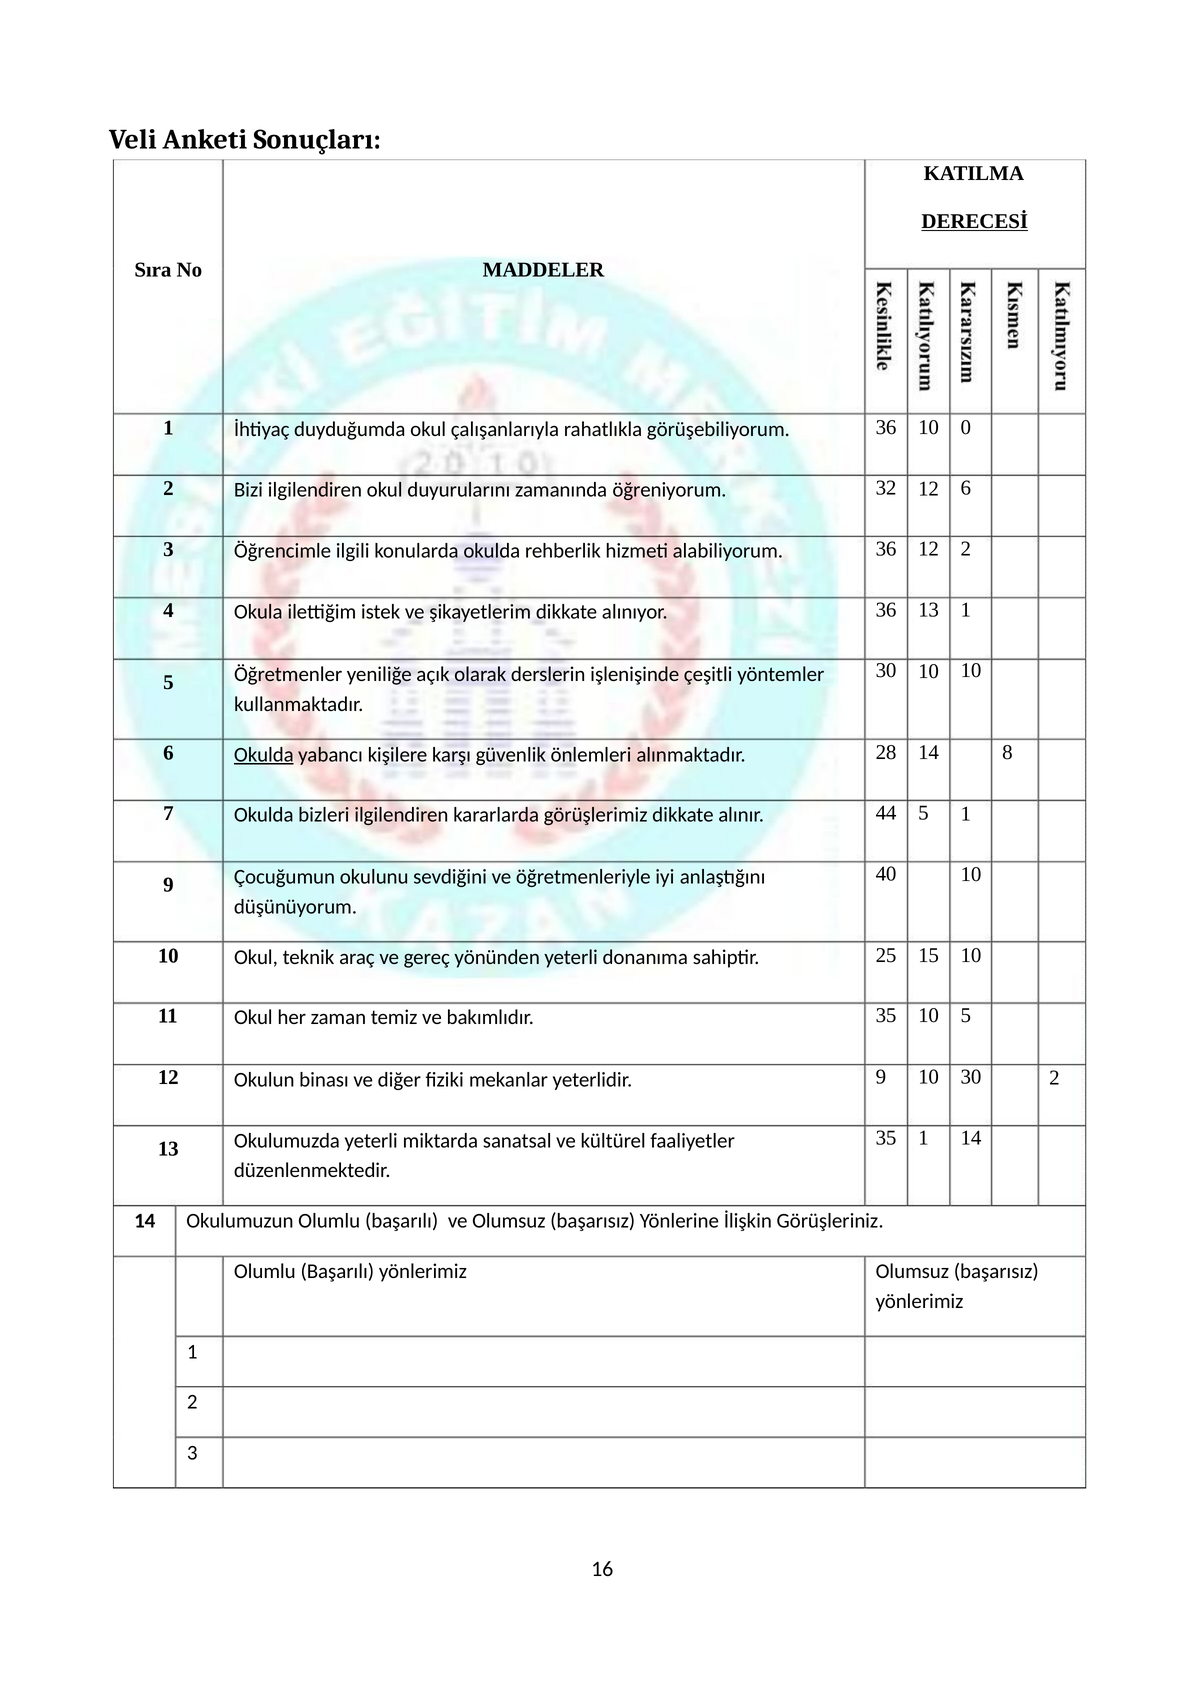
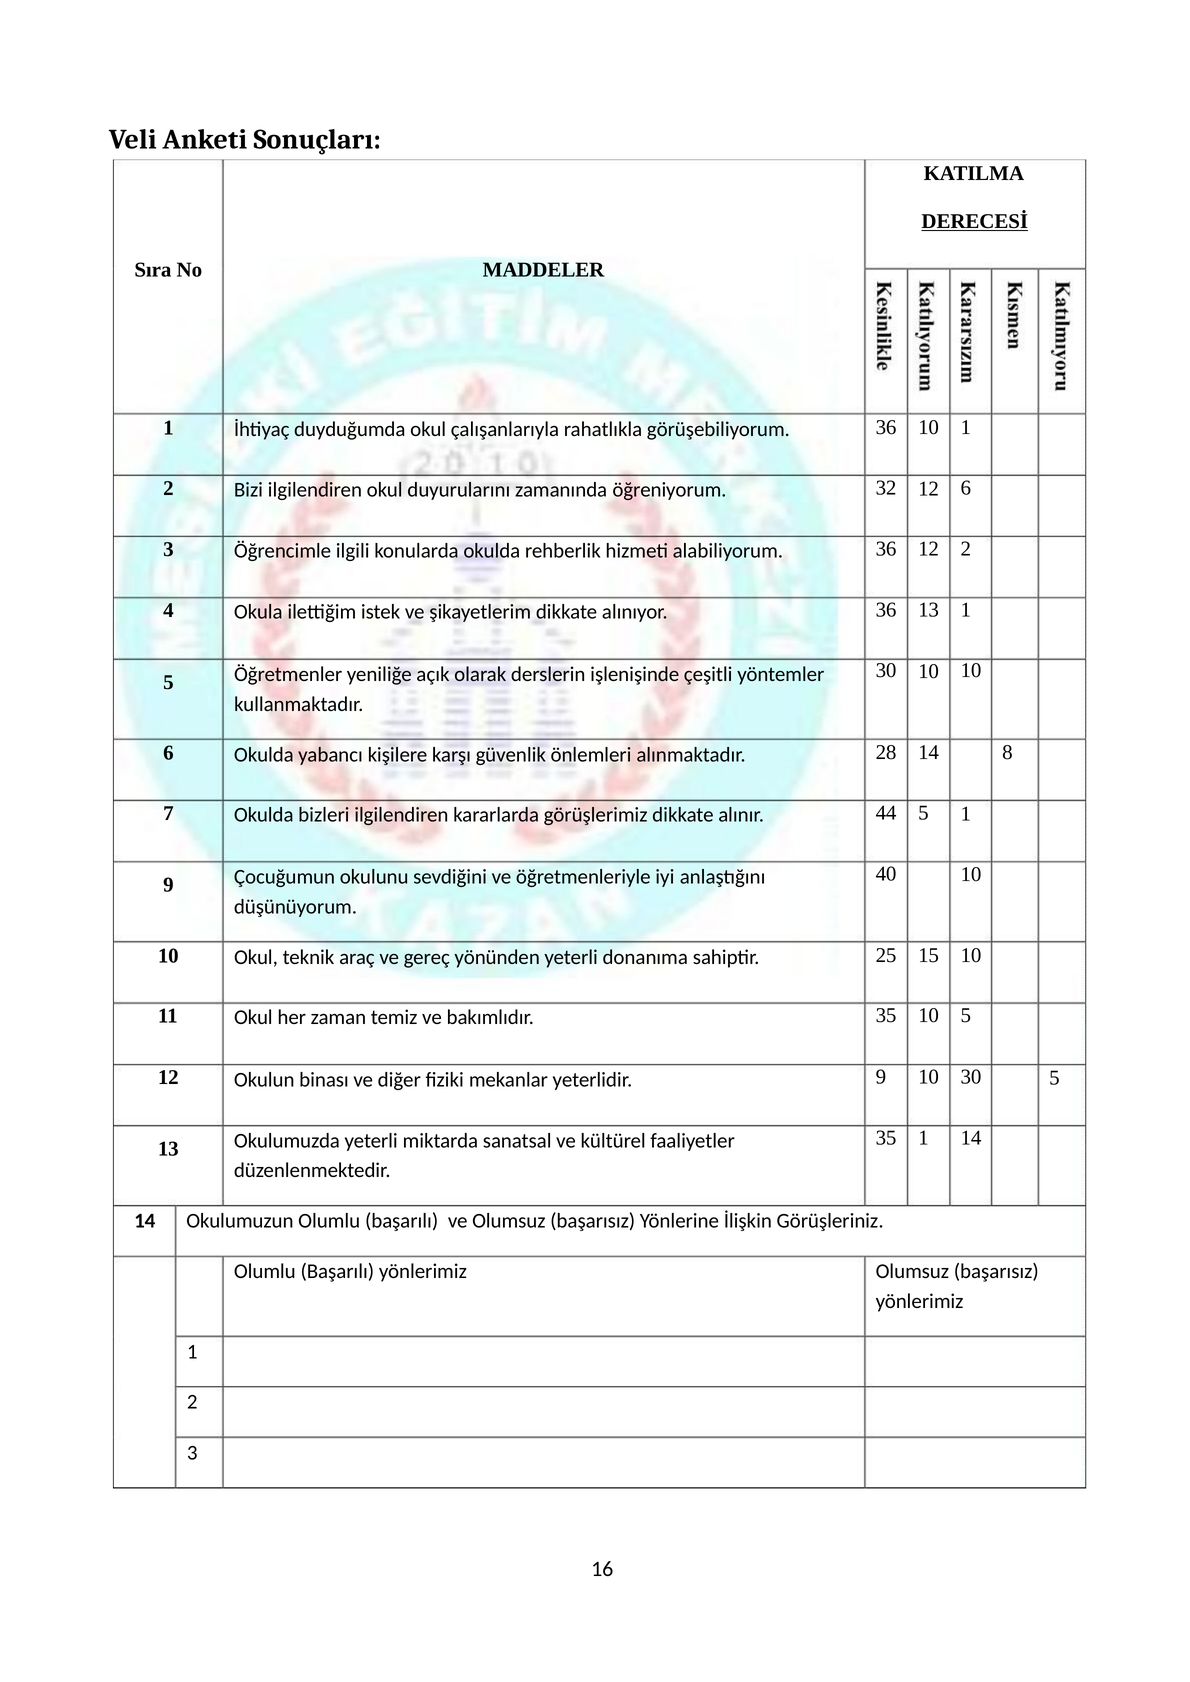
0 at (966, 427): 0 -> 1
Okulda at (264, 755) underline: present -> none
yeterlidir 2: 2 -> 5
